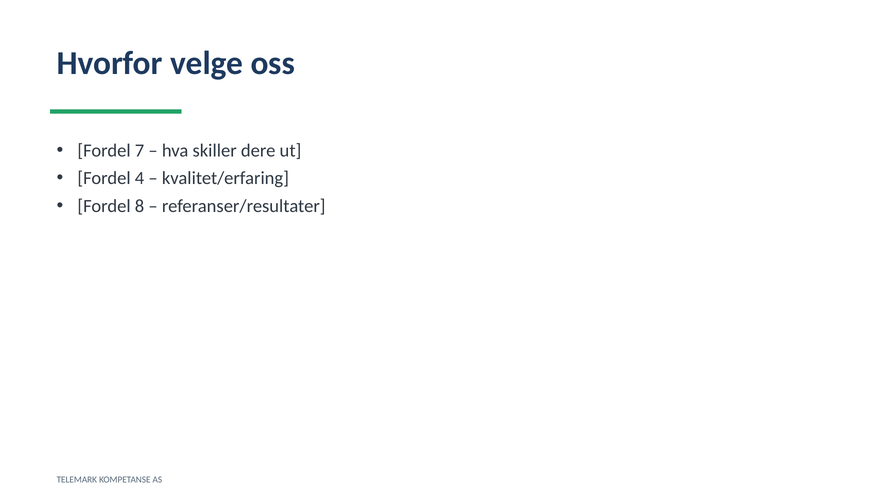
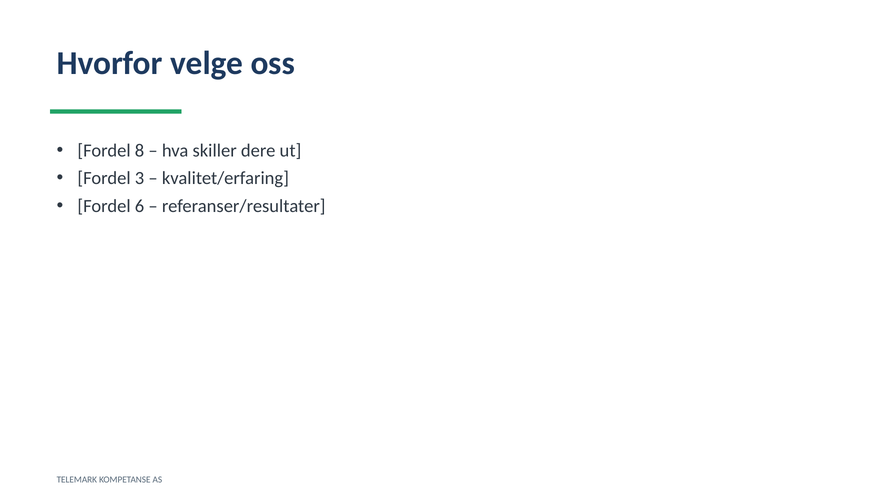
7: 7 -> 8
4: 4 -> 3
8: 8 -> 6
